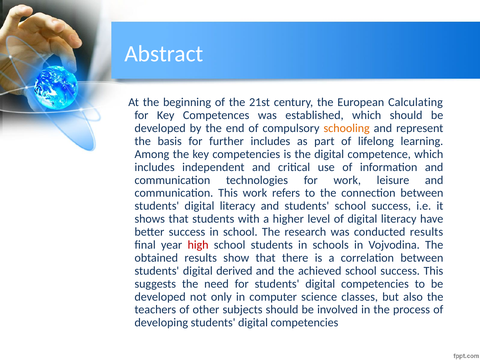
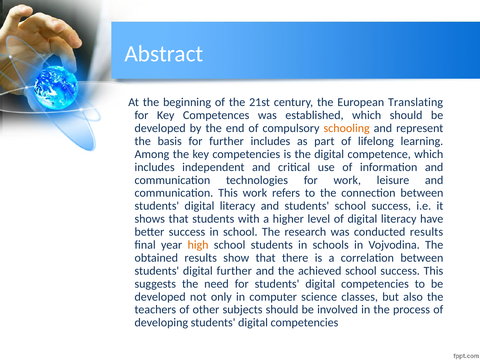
Calculating: Calculating -> Translating
high colour: red -> orange
digital derived: derived -> further
